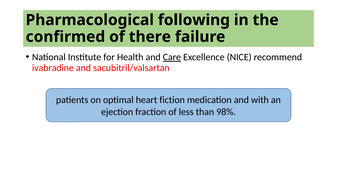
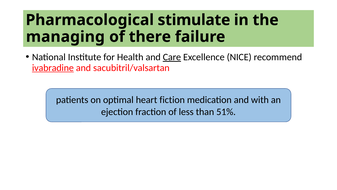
following: following -> stimulate
confirmed: confirmed -> managing
ivabradine underline: none -> present
98%: 98% -> 51%
